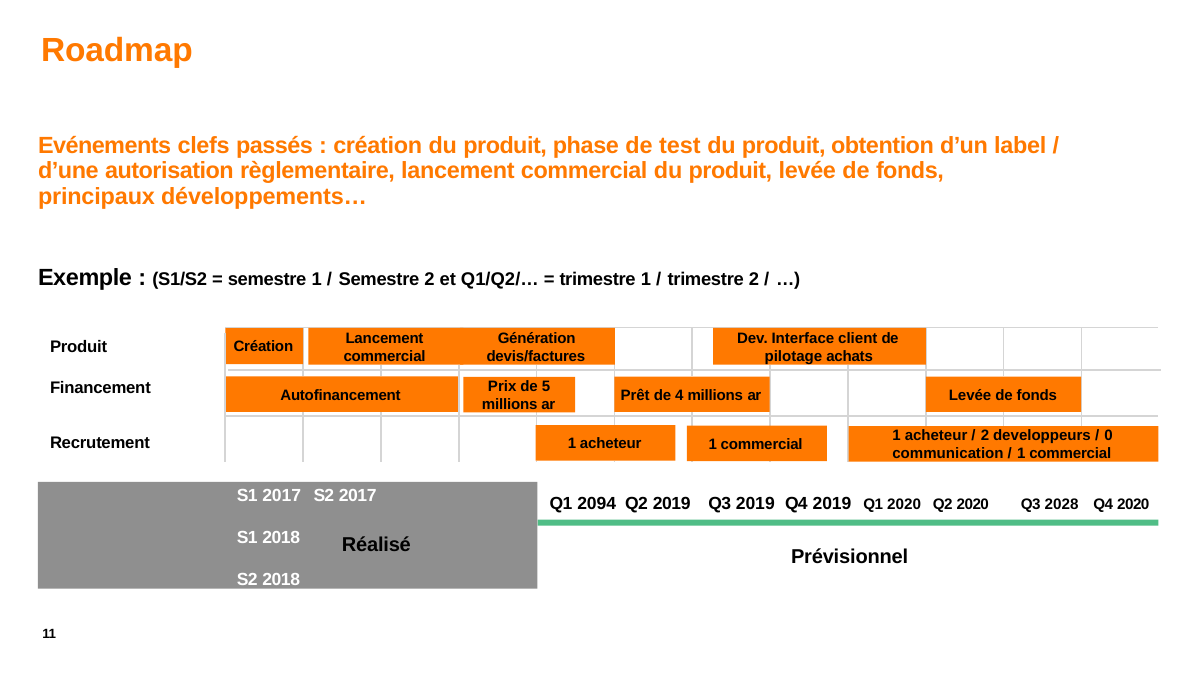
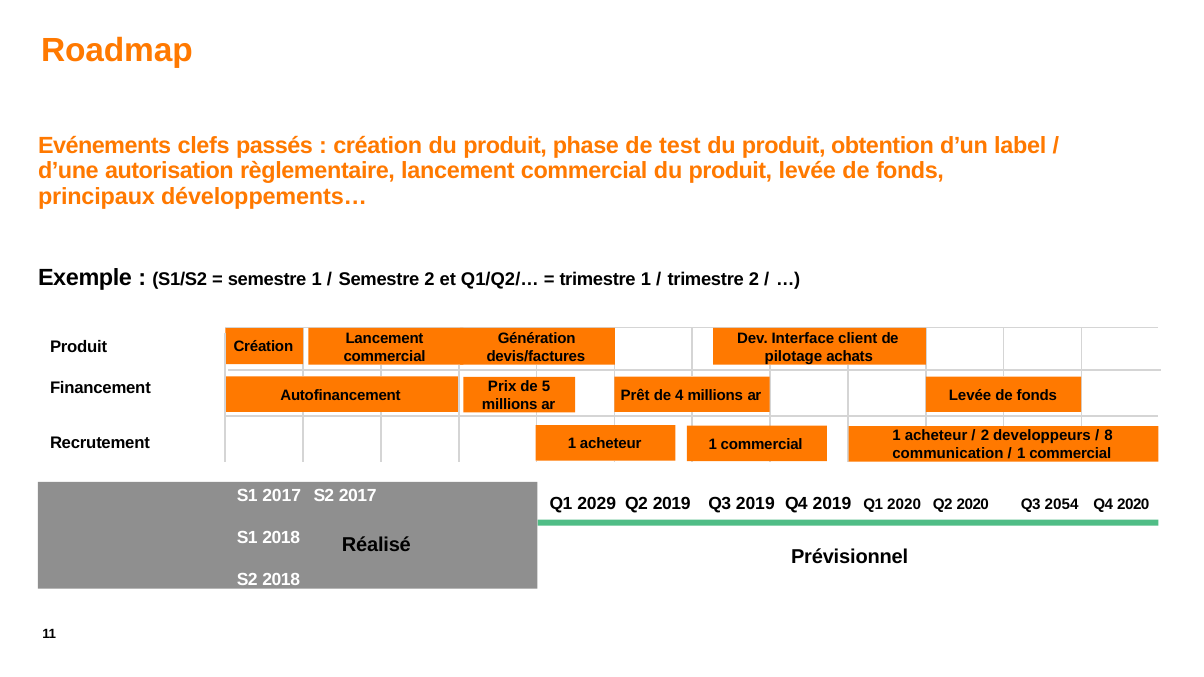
0: 0 -> 8
2094: 2094 -> 2029
2028: 2028 -> 2054
